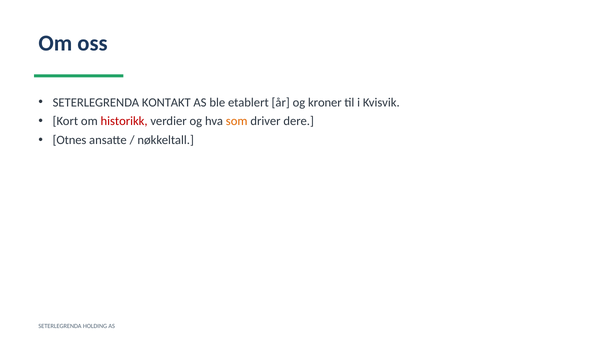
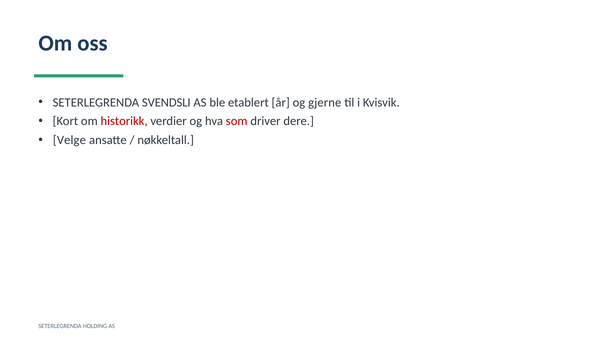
KONTAKT: KONTAKT -> SVENDSLI
kroner: kroner -> gjerne
som colour: orange -> red
Otnes: Otnes -> Velge
